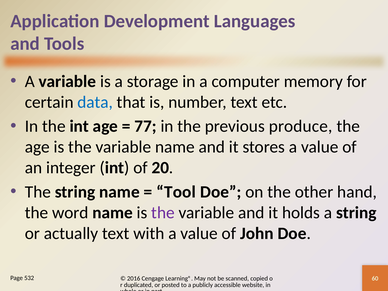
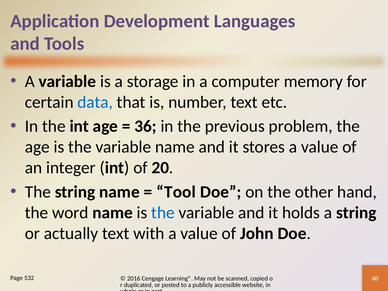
77: 77 -> 36
produce: produce -> problem
the at (163, 213) colour: purple -> blue
